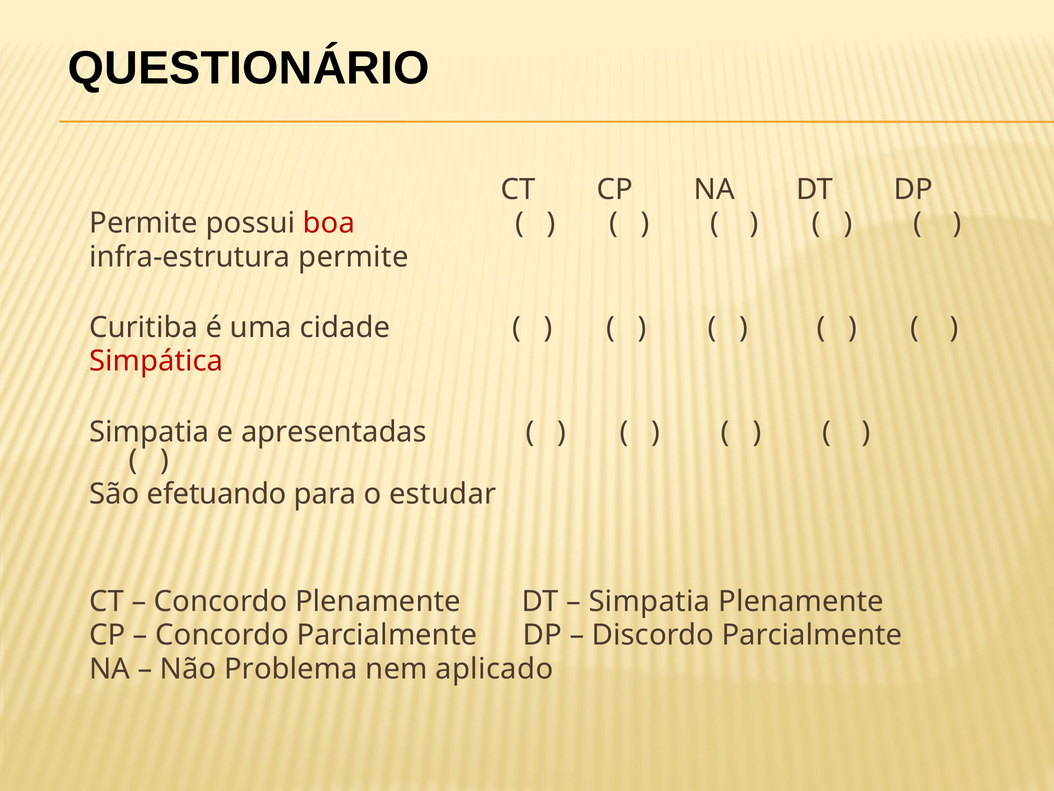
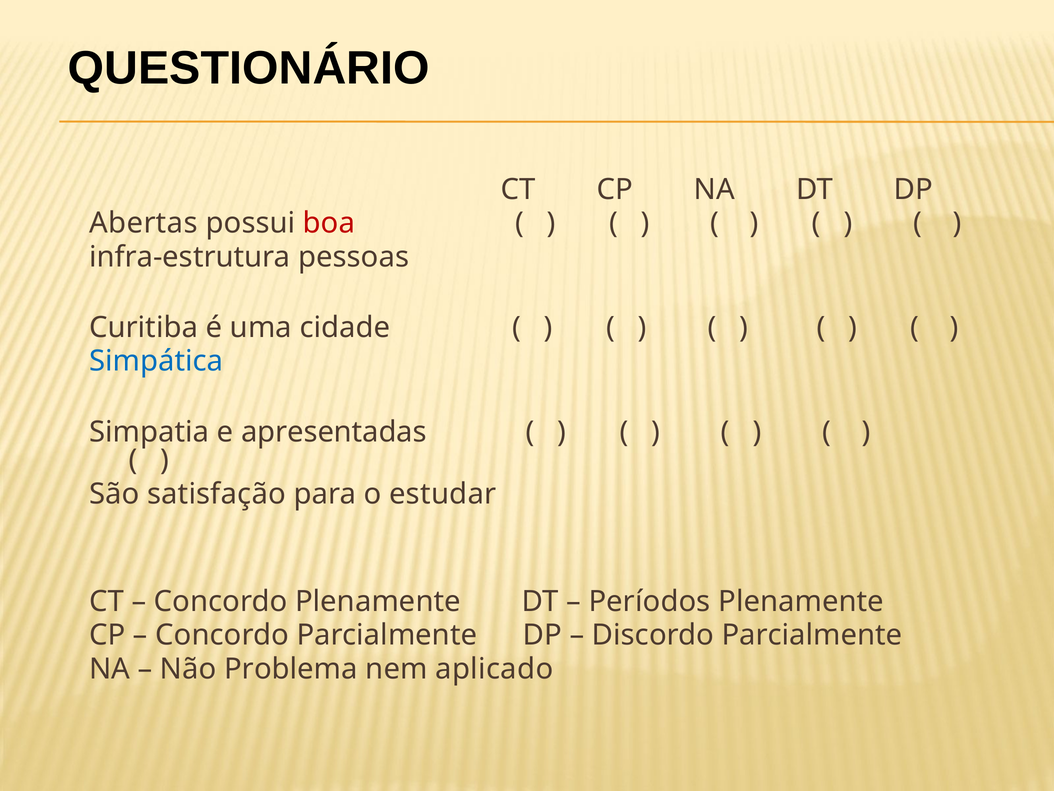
Permite at (144, 223): Permite -> Abertas
infra-estrutura permite: permite -> pessoas
Simpática colour: red -> blue
efetuando: efetuando -> satisfação
Simpatia at (649, 601): Simpatia -> Períodos
